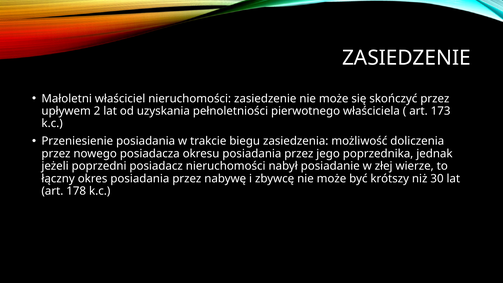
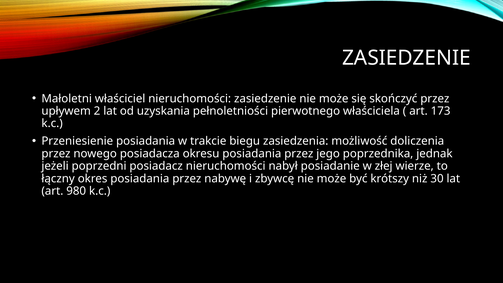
178: 178 -> 980
